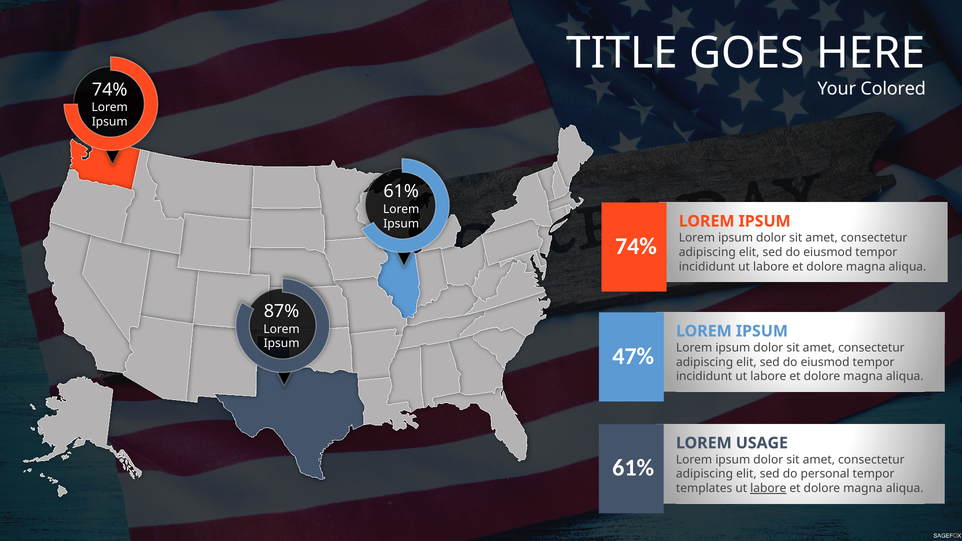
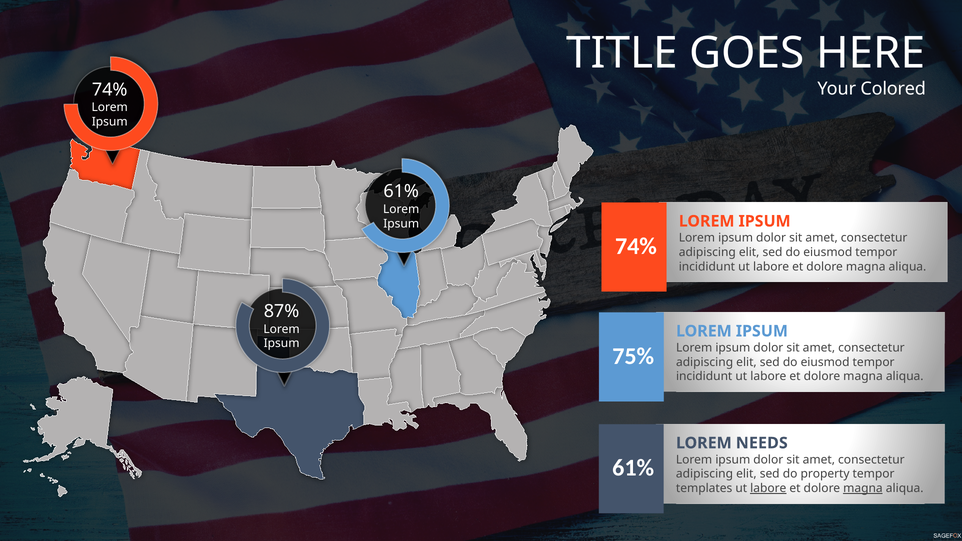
47%: 47% -> 75%
USAGE: USAGE -> NEEDS
personal: personal -> property
magna at (863, 489) underline: none -> present
